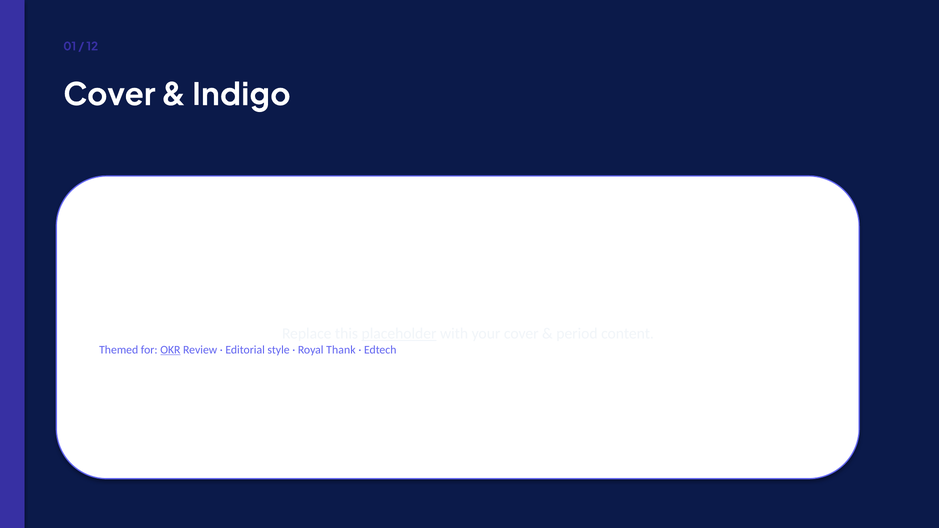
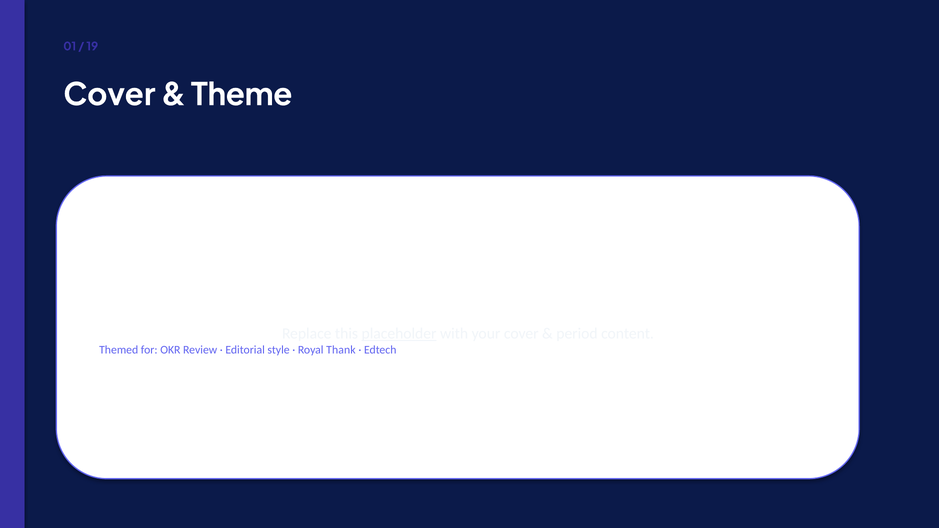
12: 12 -> 19
Indigo: Indigo -> Theme
OKR underline: present -> none
